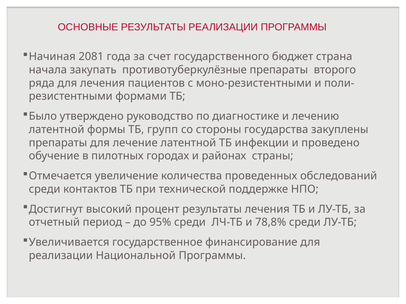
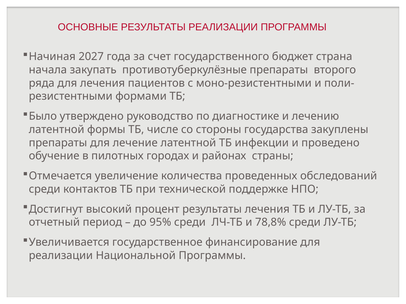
2081: 2081 -> 2027
групп: групп -> числе
